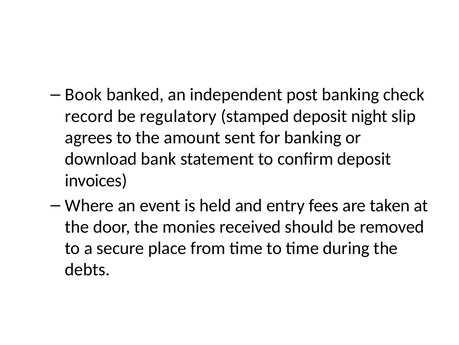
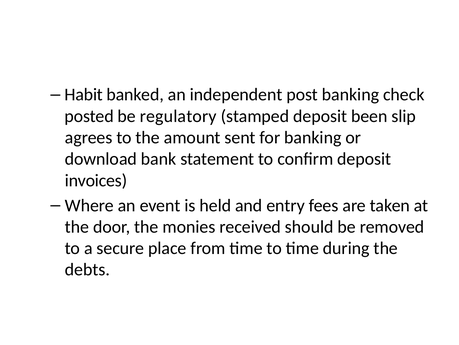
Book: Book -> Habit
record: record -> posted
night: night -> been
